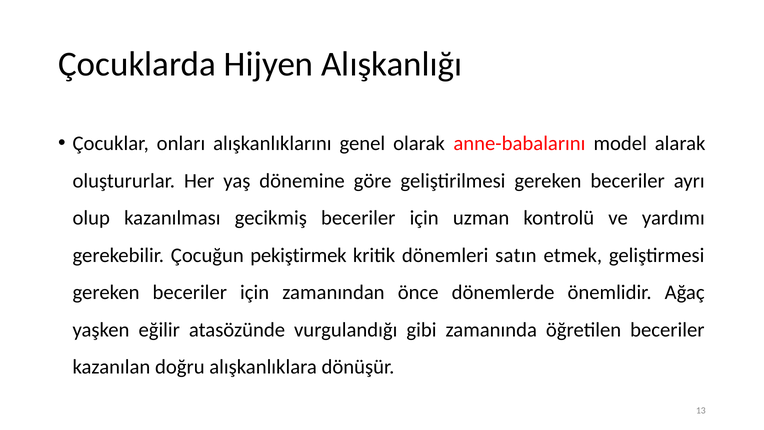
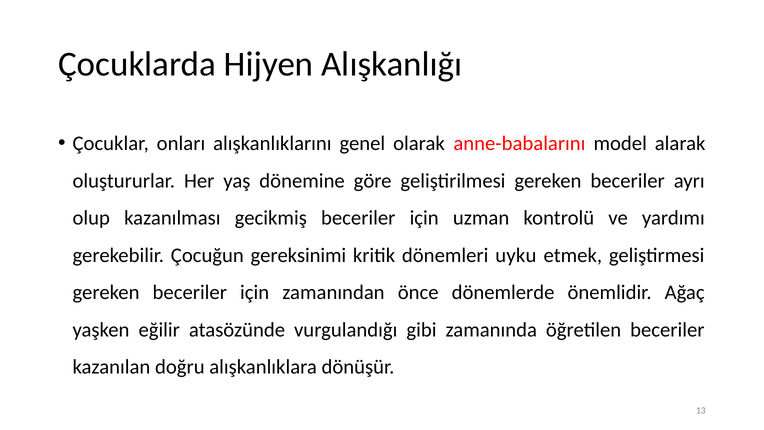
pekiştirmek: pekiştirmek -> gereksinimi
satın: satın -> uyku
